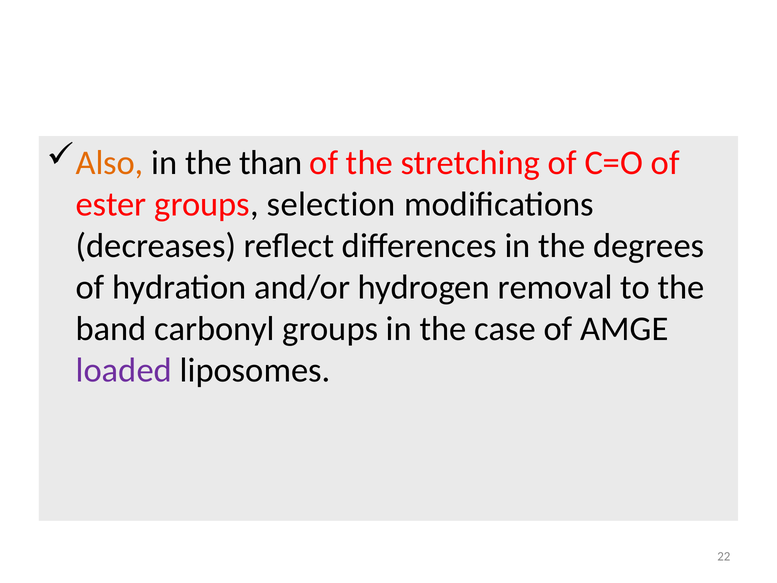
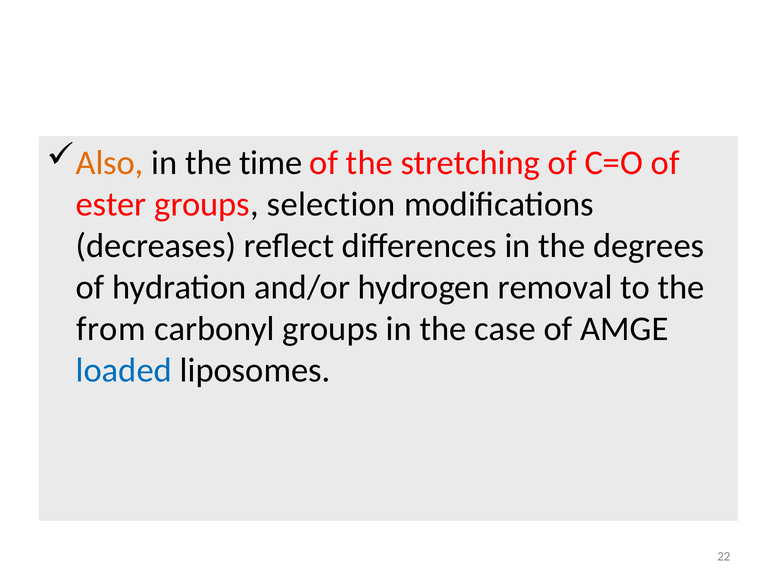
than: than -> time
band: band -> from
loaded colour: purple -> blue
